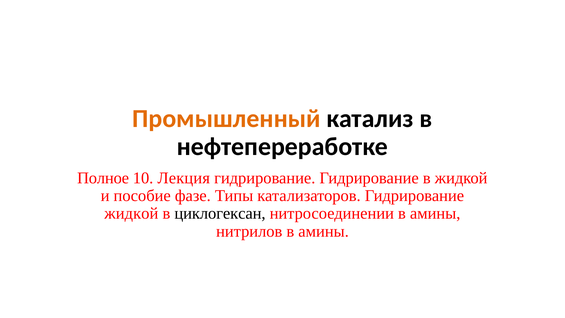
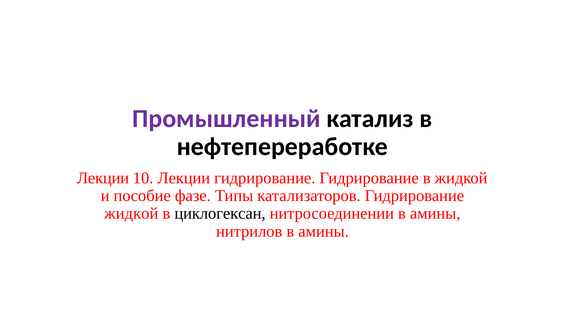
Промышленный colour: orange -> purple
Полное at (103, 178): Полное -> Лекции
10 Лекция: Лекция -> Лекции
